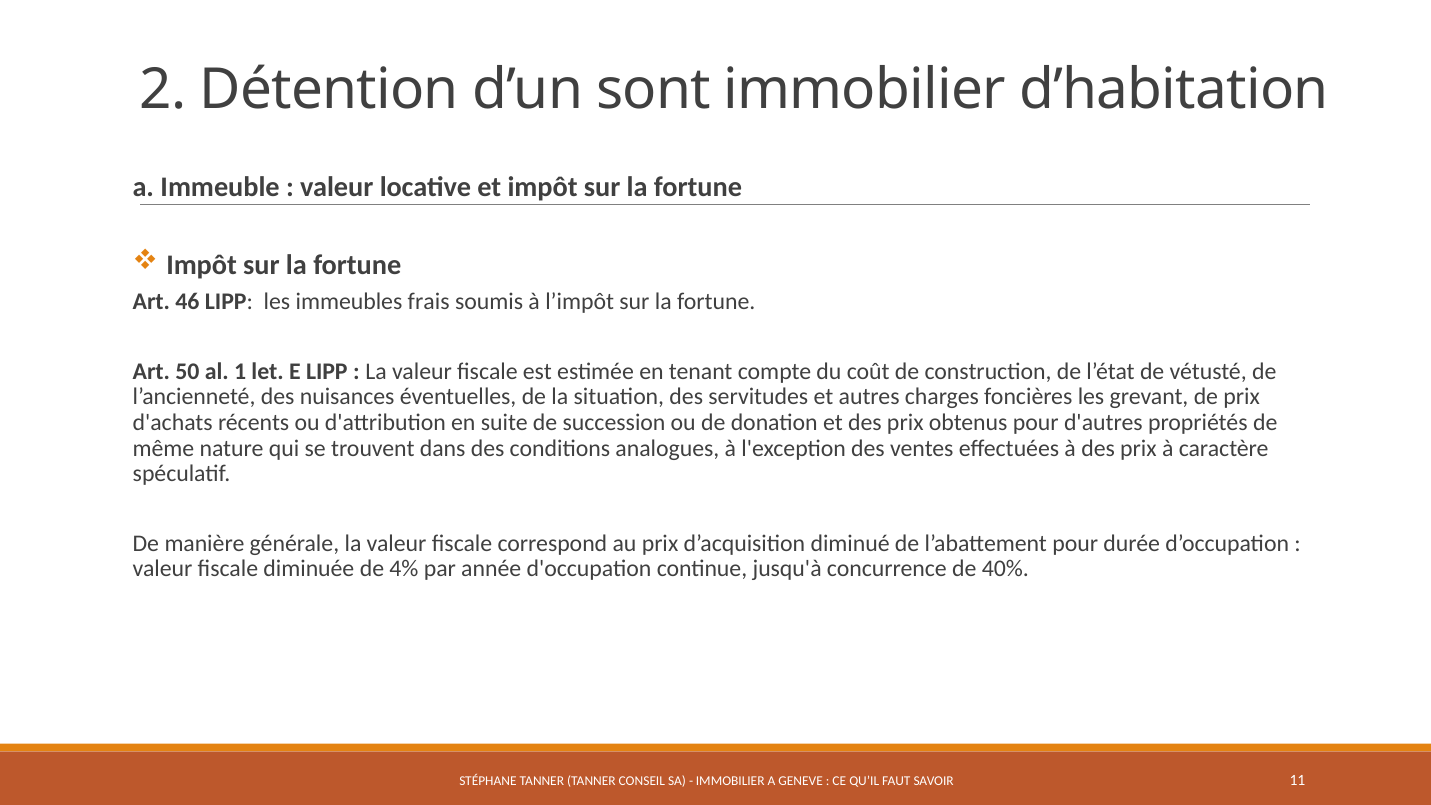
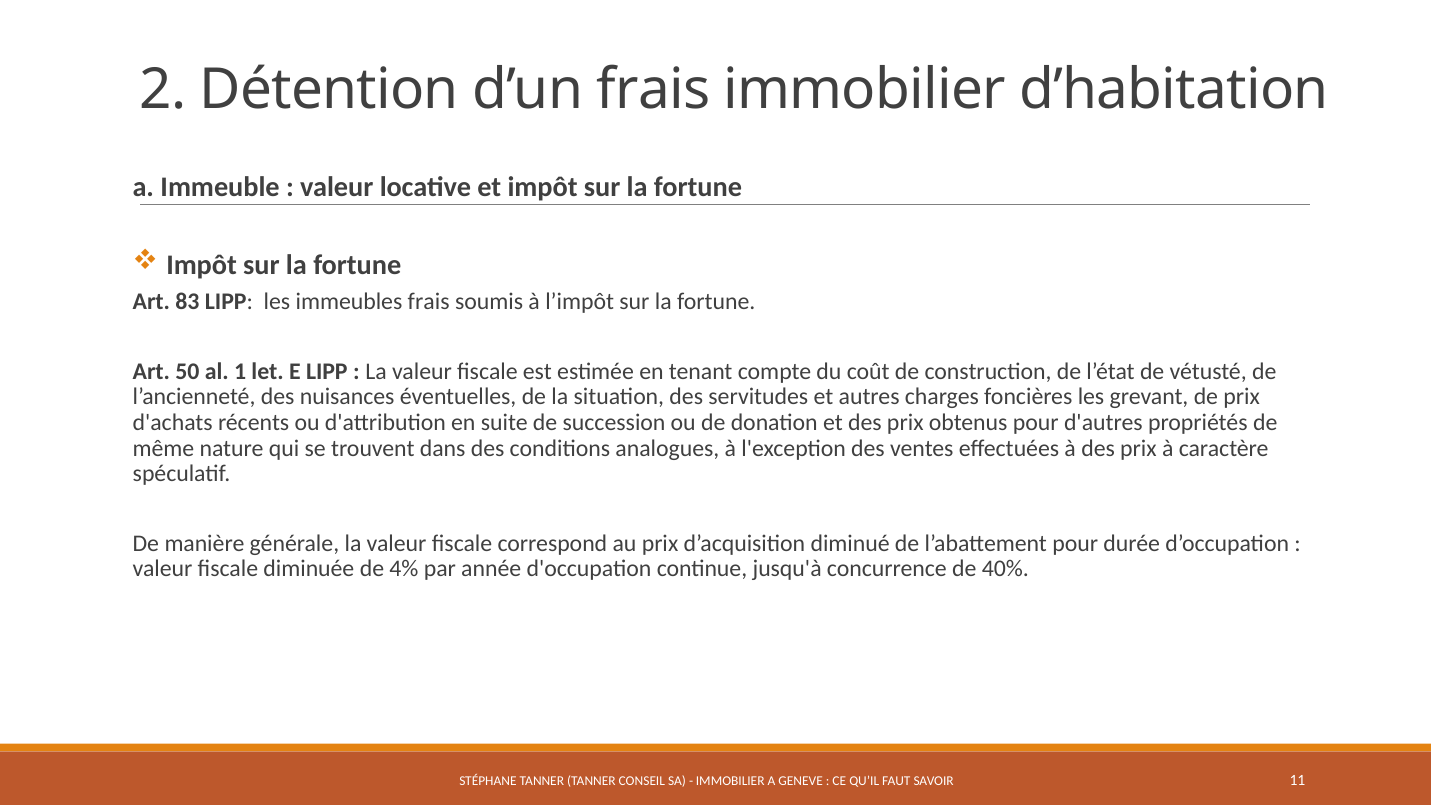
d’un sont: sont -> frais
46: 46 -> 83
